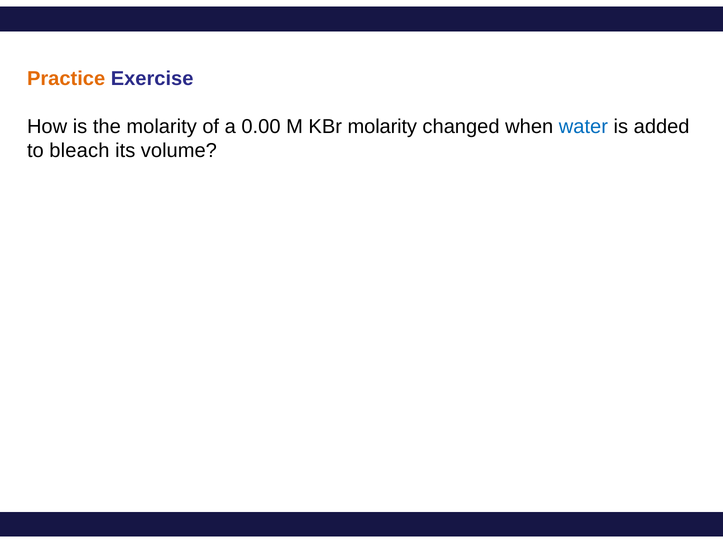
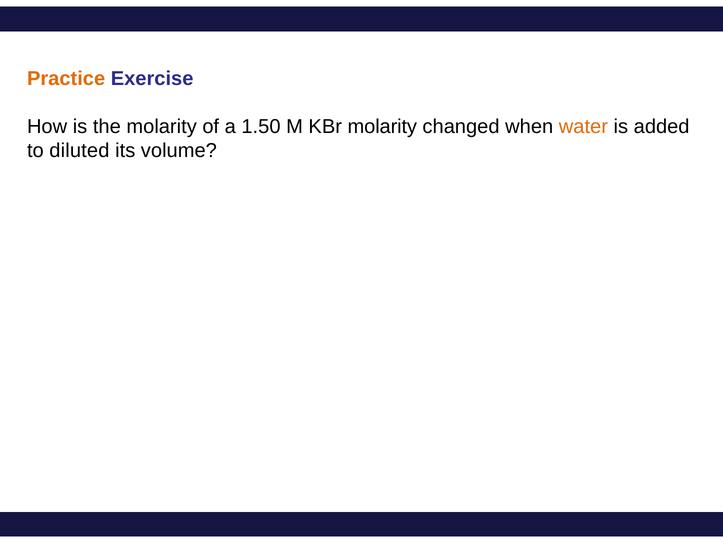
0.00: 0.00 -> 1.50
water colour: blue -> orange
bleach: bleach -> diluted
